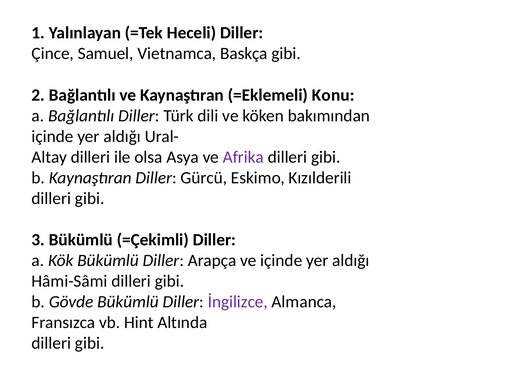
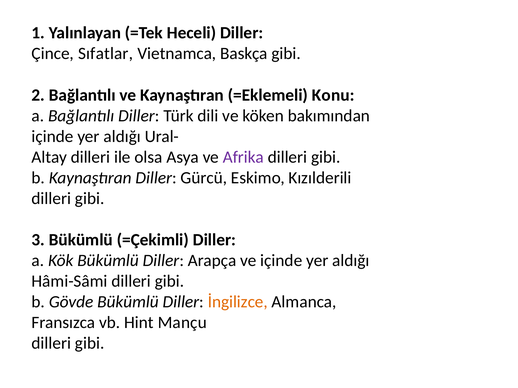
Samuel: Samuel -> Sıfatlar
İngilizce colour: purple -> orange
Altında: Altında -> Mançu
